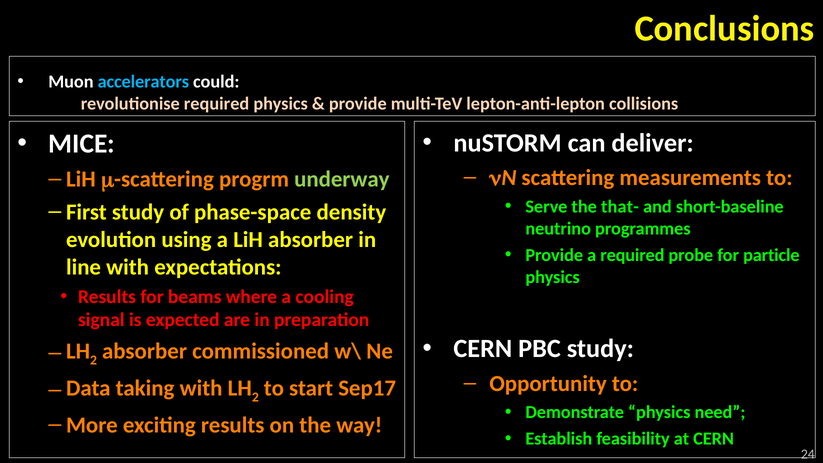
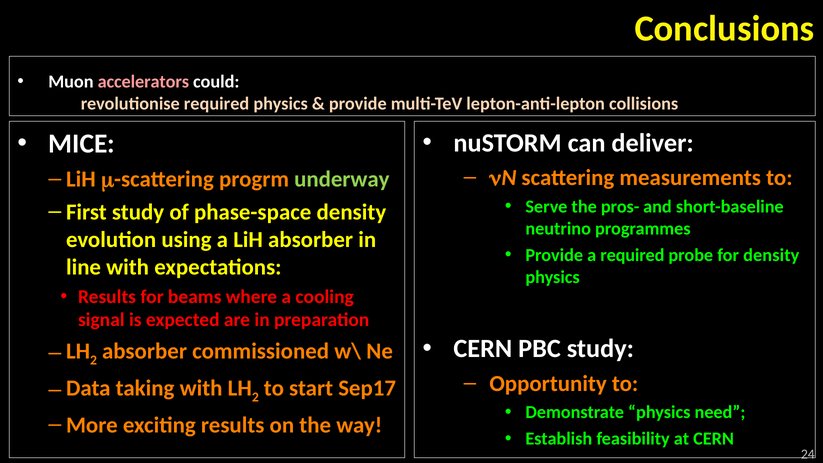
accelerators colour: light blue -> pink
that-: that- -> pros-
for particle: particle -> density
